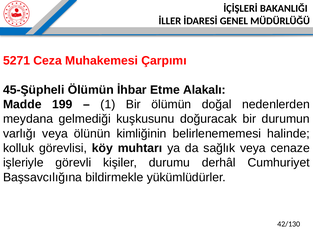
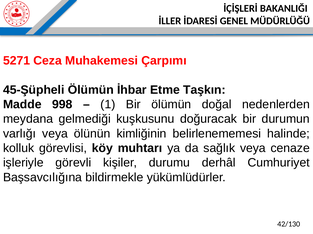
Alakalı: Alakalı -> Taşkın
199: 199 -> 998
